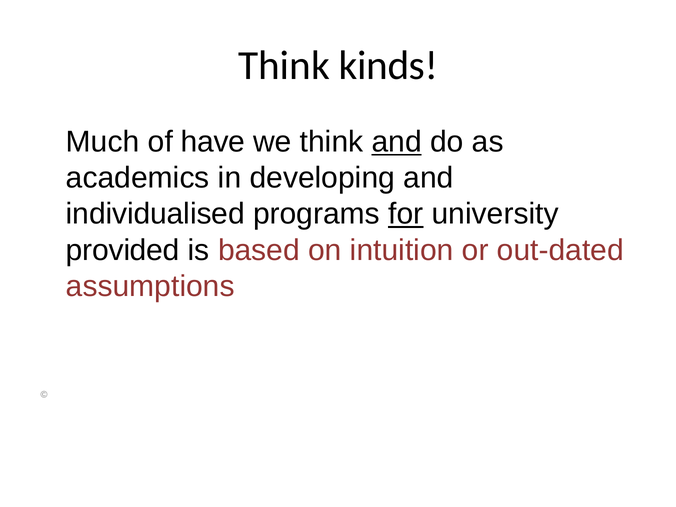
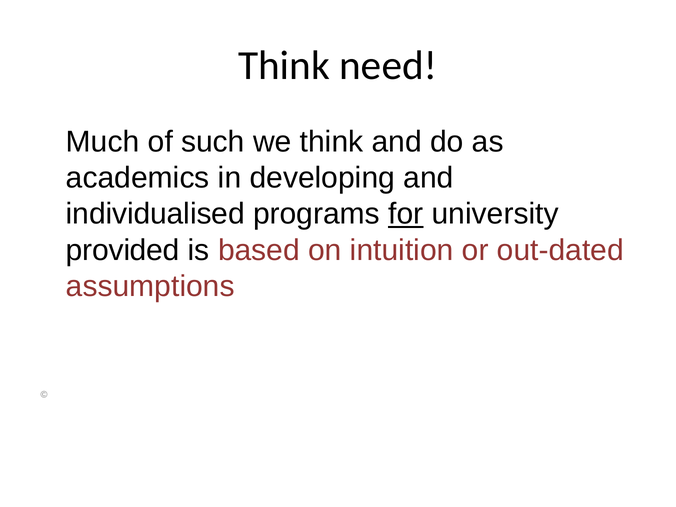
kinds: kinds -> need
have: have -> such
and at (397, 142) underline: present -> none
